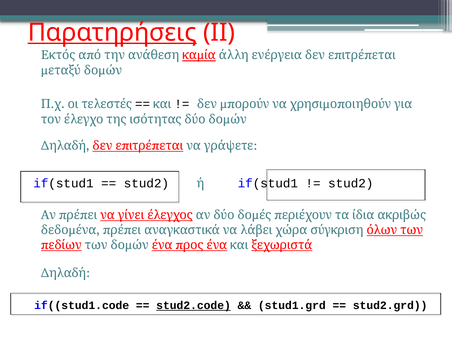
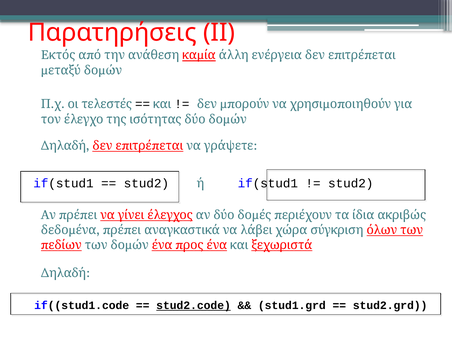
Παρατηρήσεις underline: present -> none
